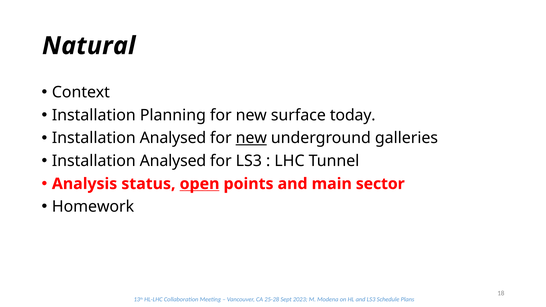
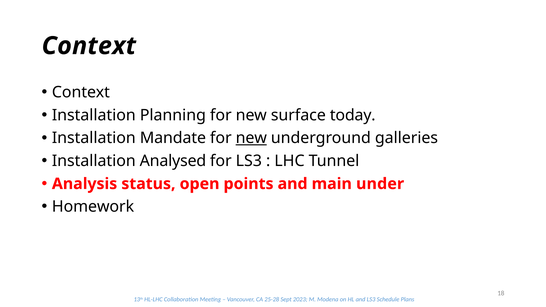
Natural at (89, 46): Natural -> Context
Analysed at (173, 138): Analysed -> Mandate
open underline: present -> none
sector: sector -> under
